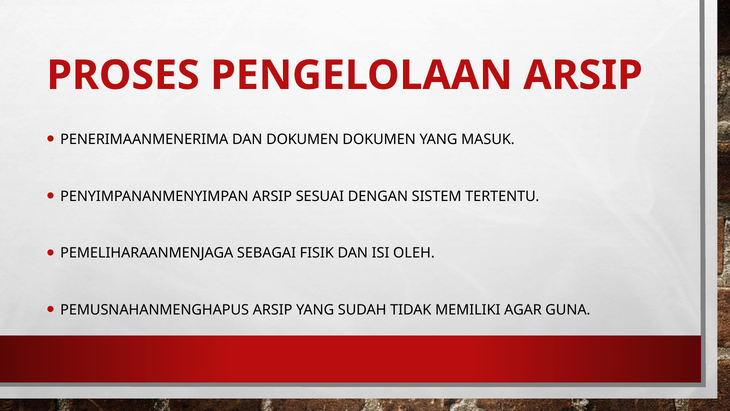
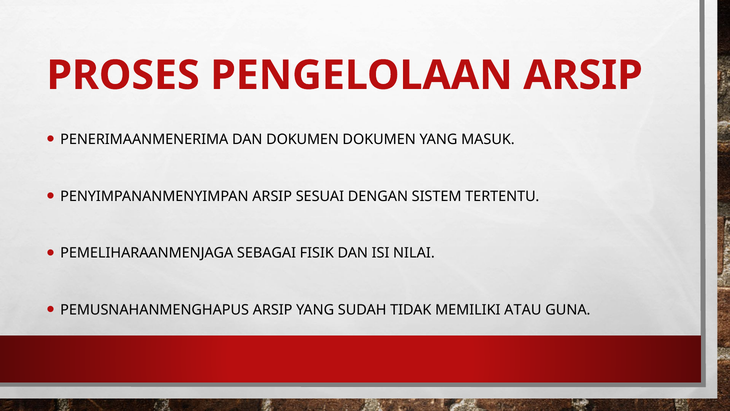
OLEH: OLEH -> NILAI
AGAR: AGAR -> ATAU
